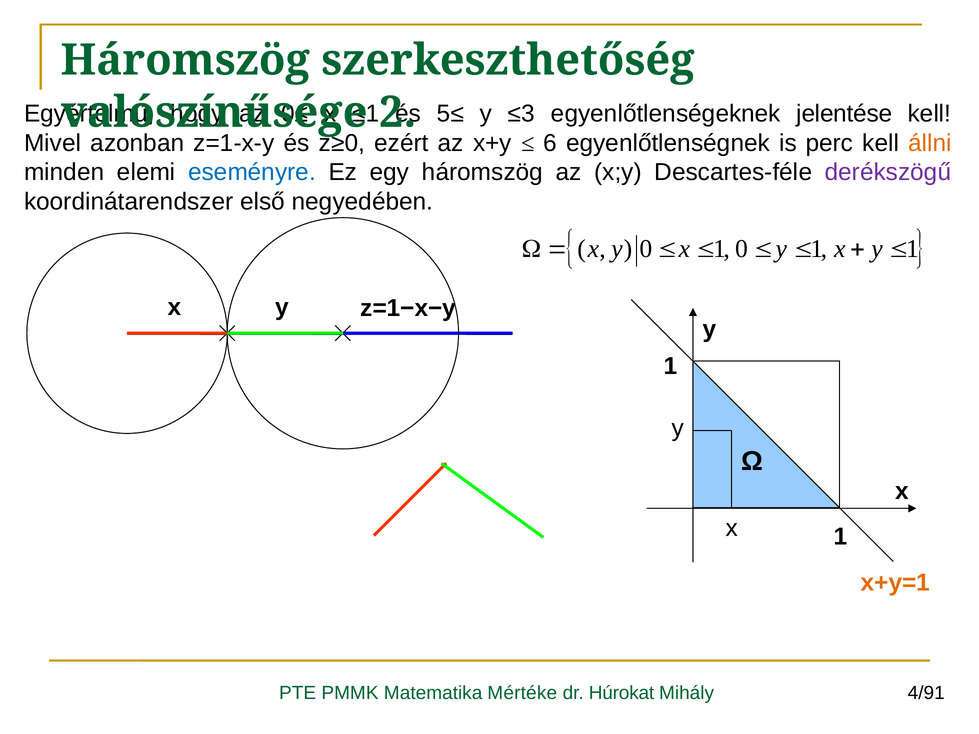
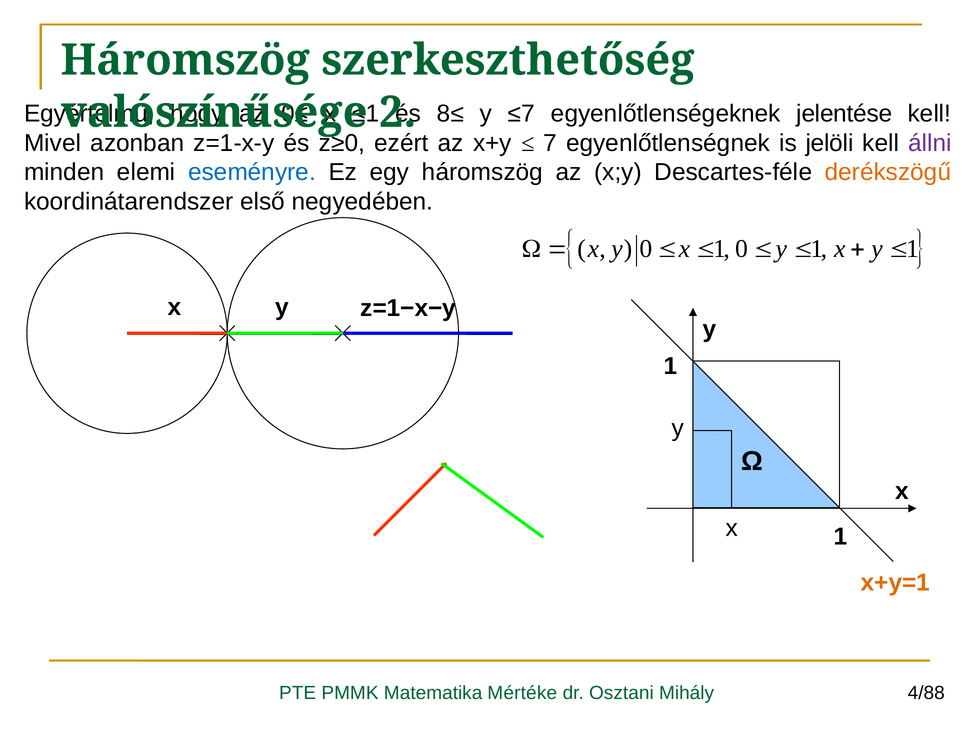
5≤: 5≤ -> 8≤
≤3: ≤3 -> ≤7
6: 6 -> 7
perc: perc -> jelöli
állni colour: orange -> purple
derékszögű colour: purple -> orange
Húrokat: Húrokat -> Osztani
4/91: 4/91 -> 4/88
